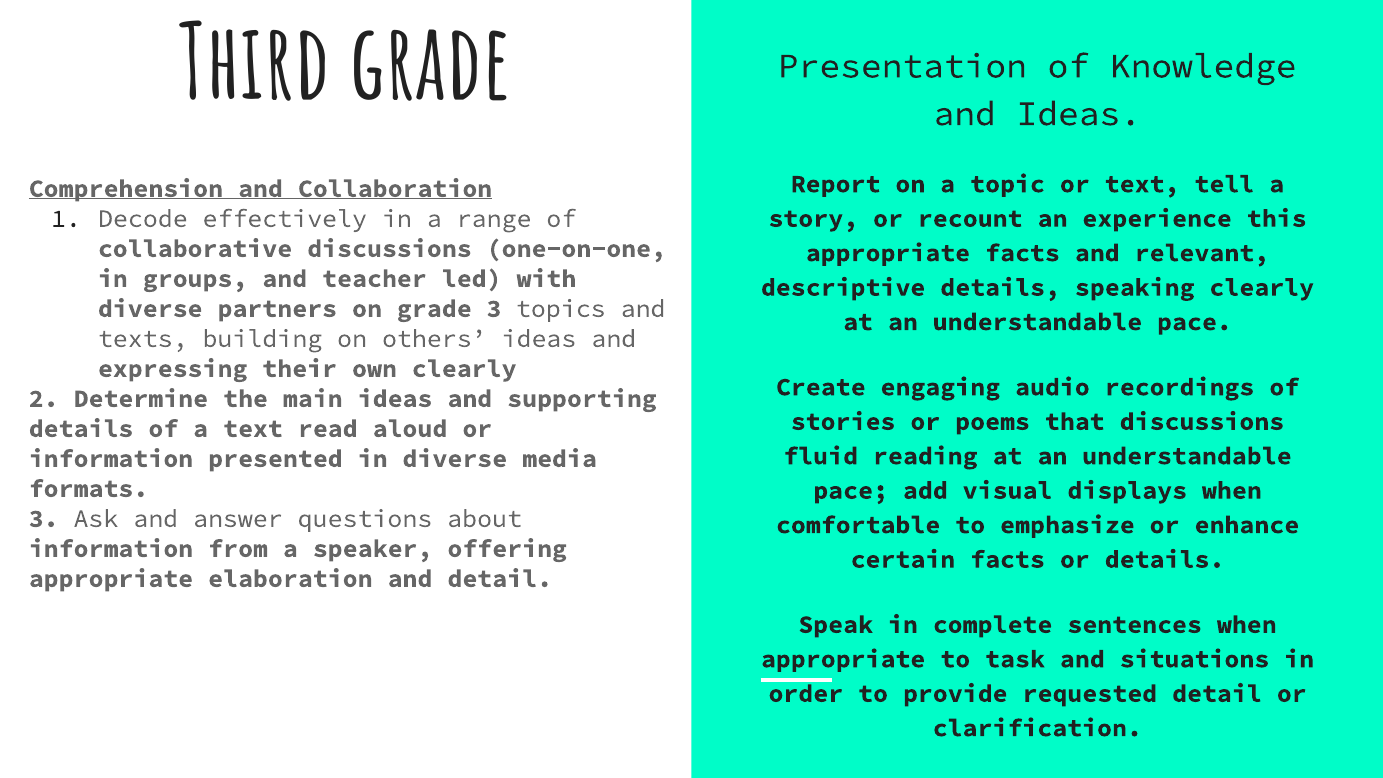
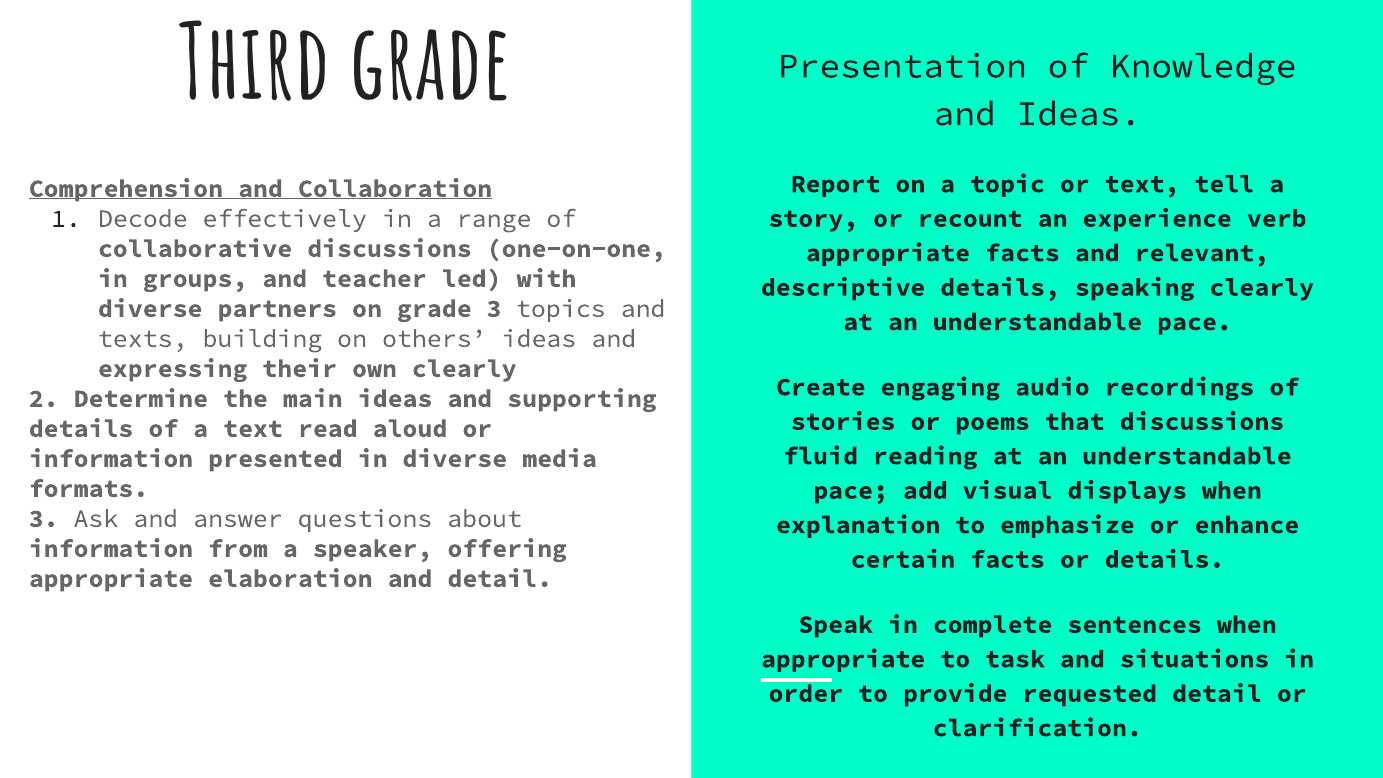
this: this -> verb
comfortable: comfortable -> explanation
